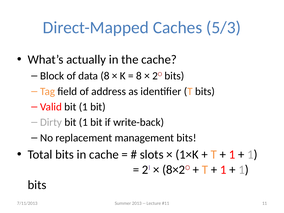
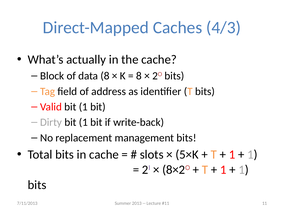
5/3: 5/3 -> 4/3
1×K: 1×K -> 5×K
